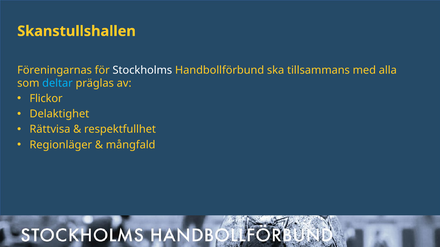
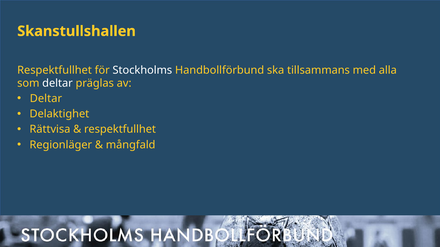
Föreningarnas at (55, 70): Föreningarnas -> Respektfullhet
deltar at (57, 83) colour: light blue -> white
Flickor at (46, 99): Flickor -> Deltar
